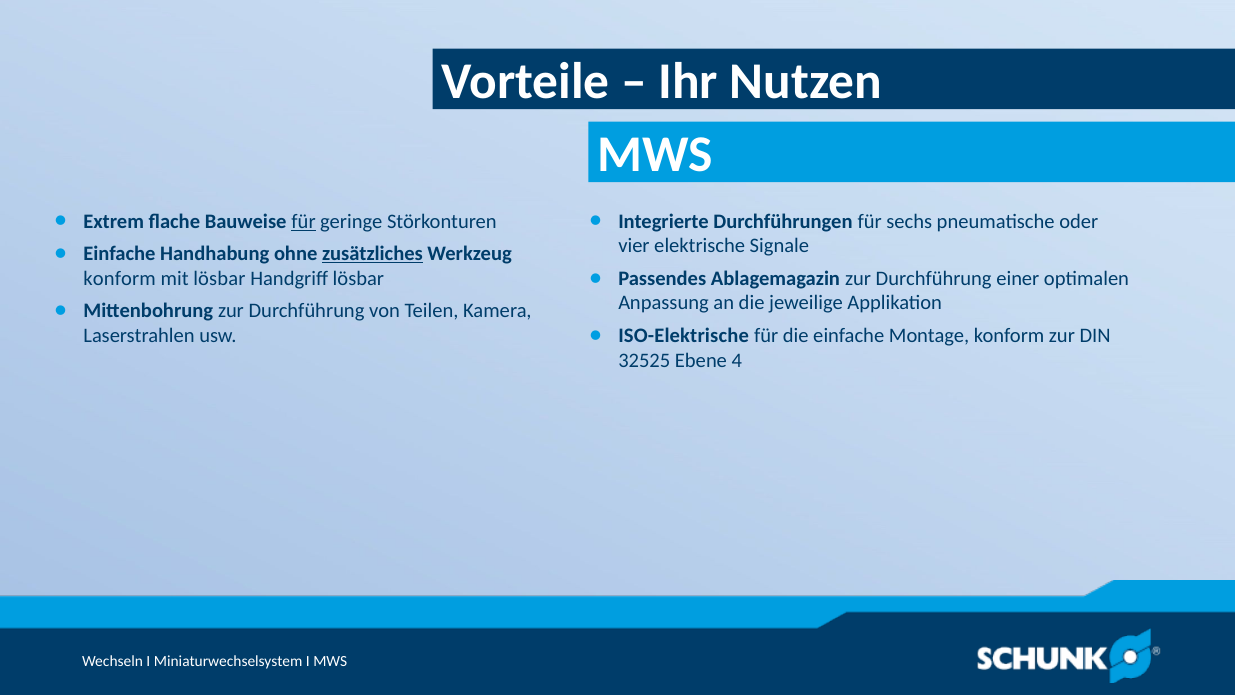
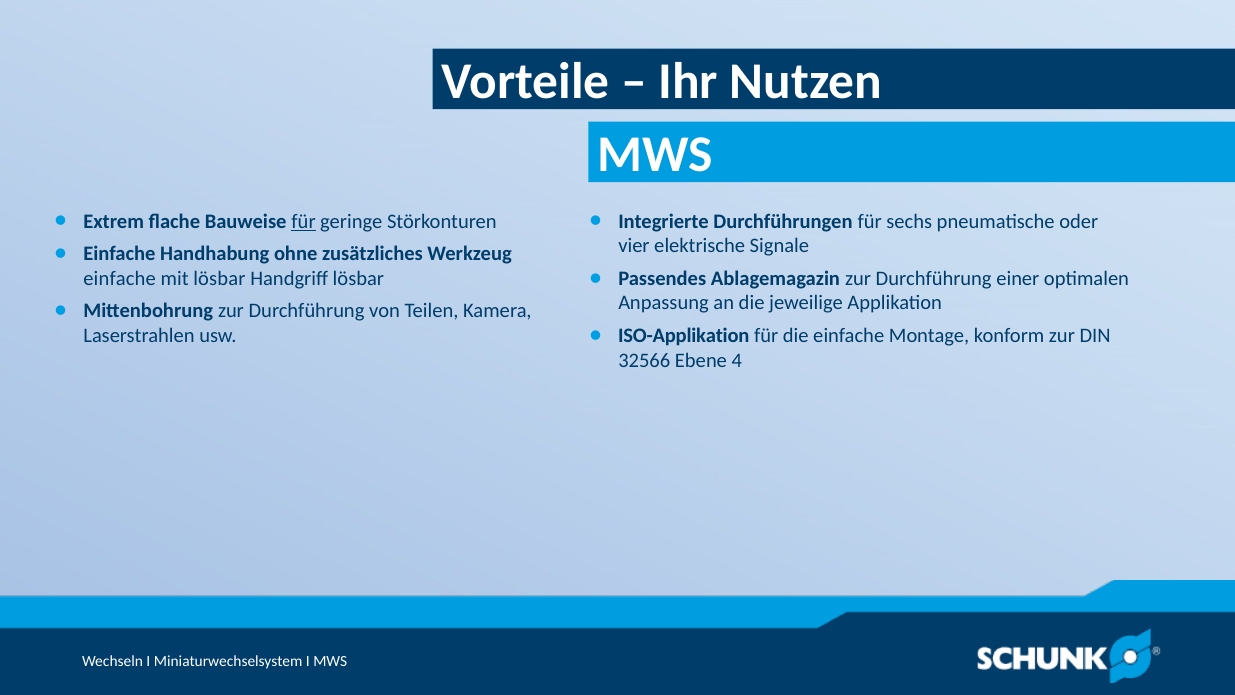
zusätzliches underline: present -> none
konform at (120, 278): konform -> einfache
ISO-Elektrische: ISO-Elektrische -> ISO-Applikation
32525: 32525 -> 32566
